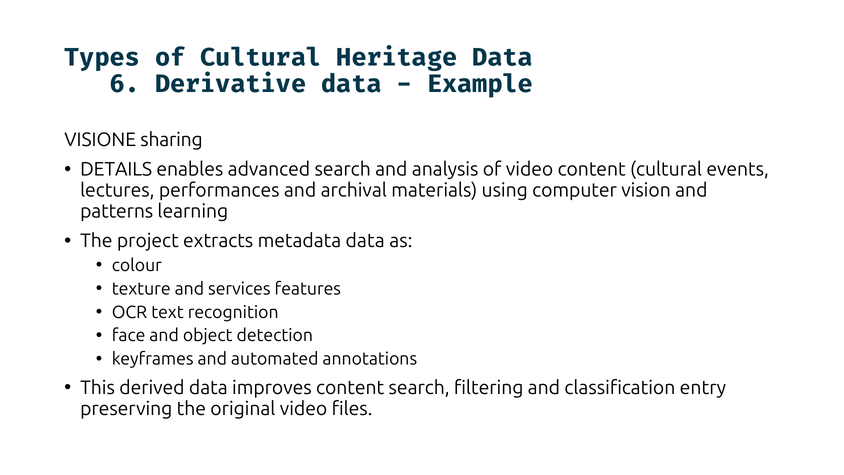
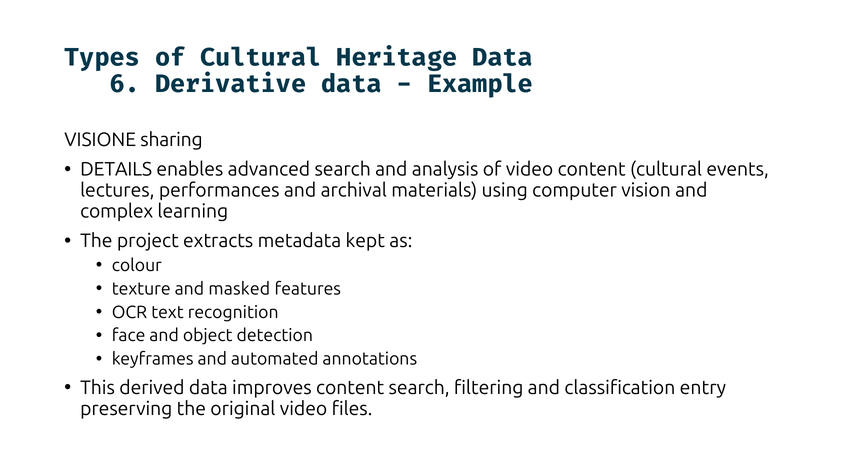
patterns: patterns -> complex
metadata data: data -> kept
services: services -> masked
